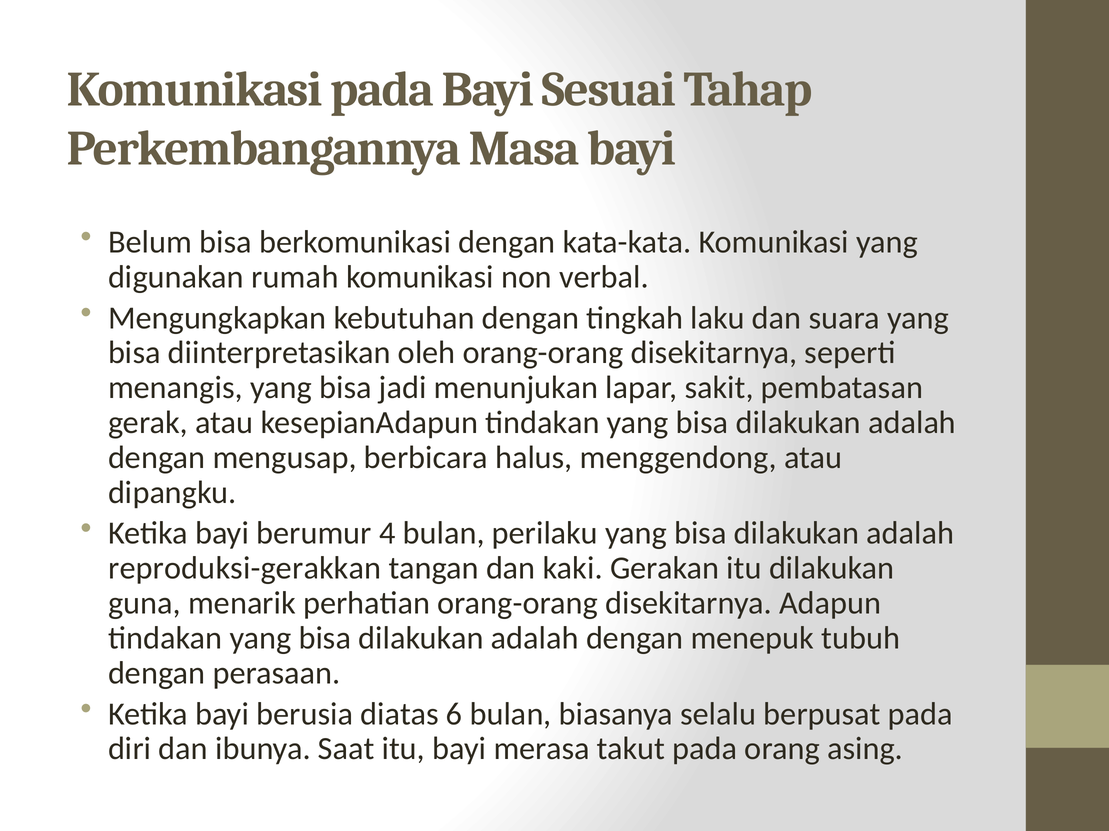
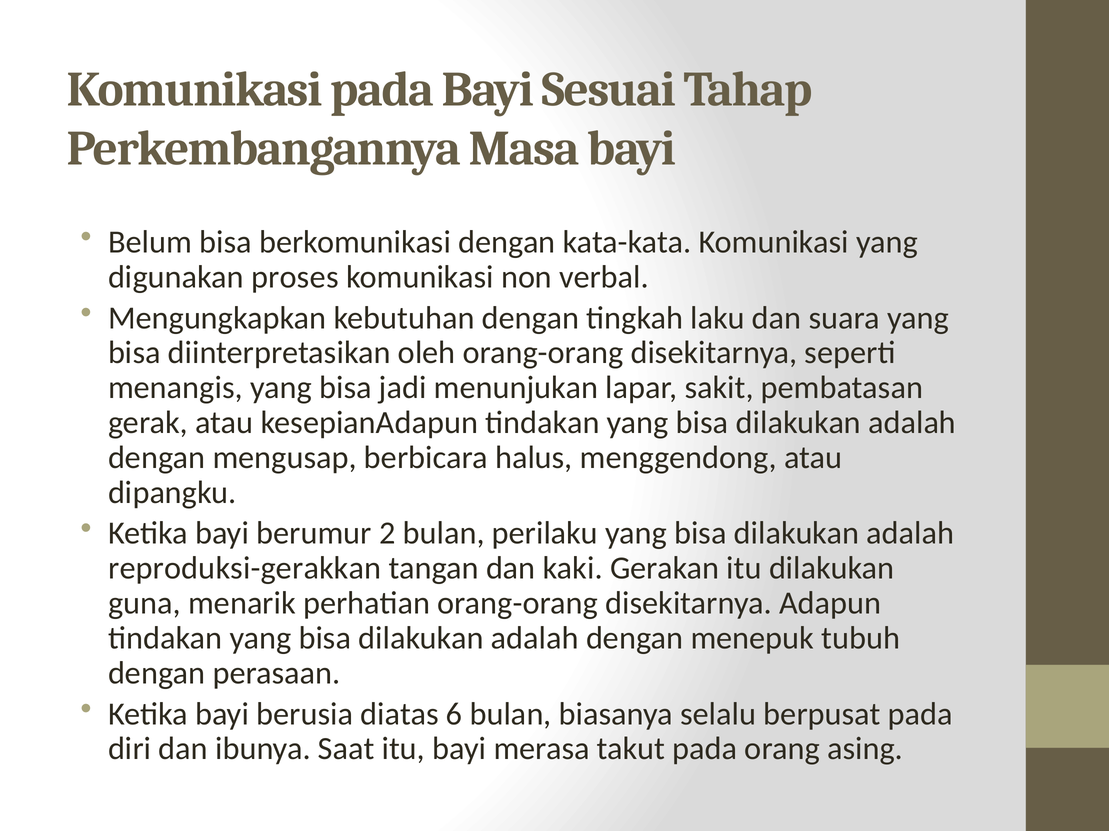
rumah: rumah -> proses
4: 4 -> 2
